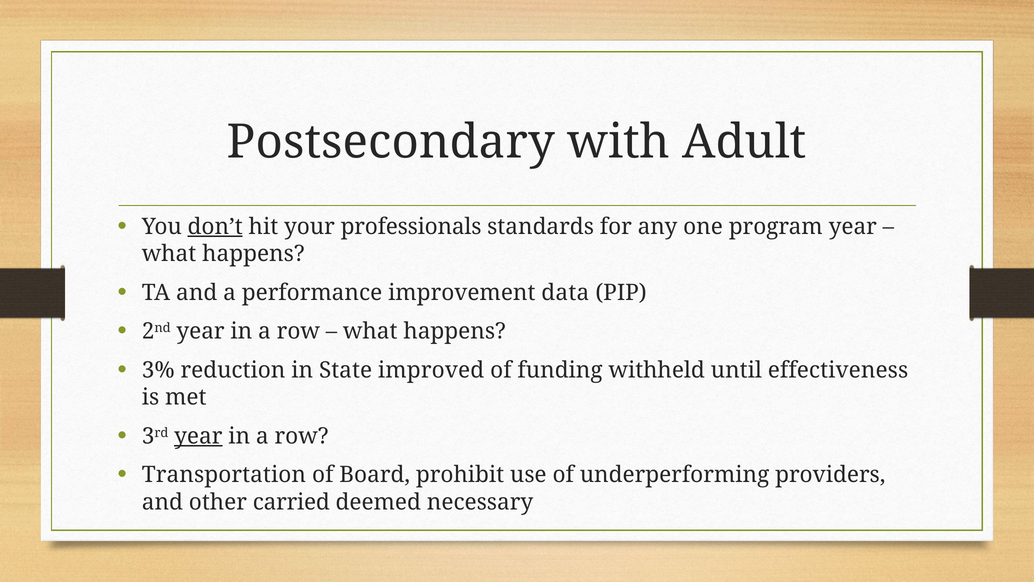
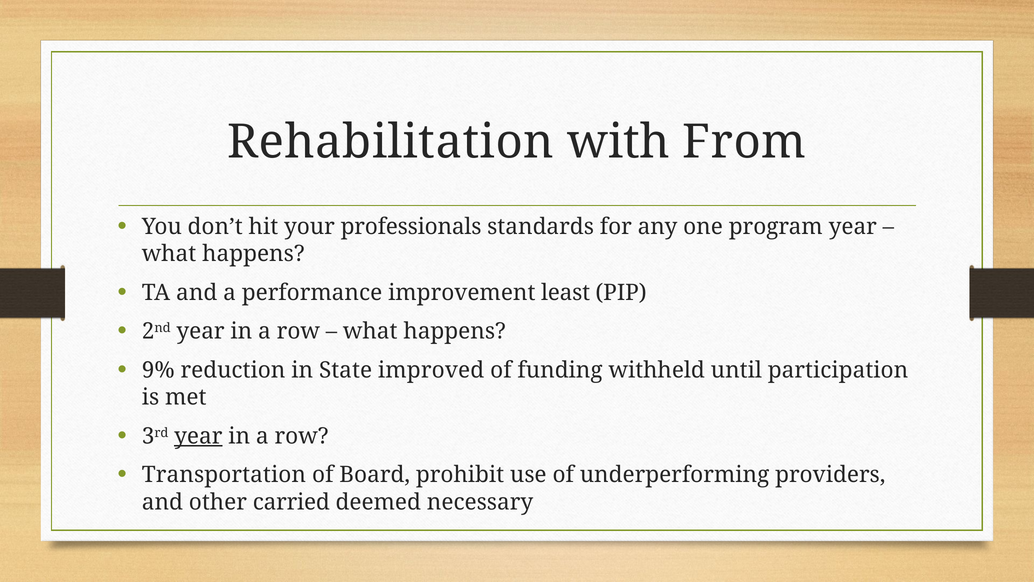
Postsecondary: Postsecondary -> Rehabilitation
Adult: Adult -> From
don’t underline: present -> none
data: data -> least
3%: 3% -> 9%
effectiveness: effectiveness -> participation
